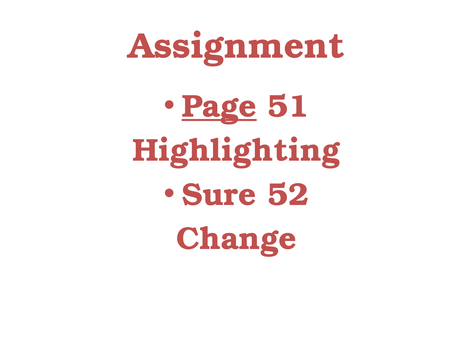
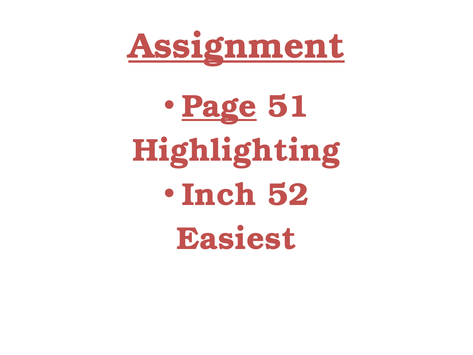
Assignment underline: none -> present
Sure: Sure -> Inch
Change: Change -> Easiest
